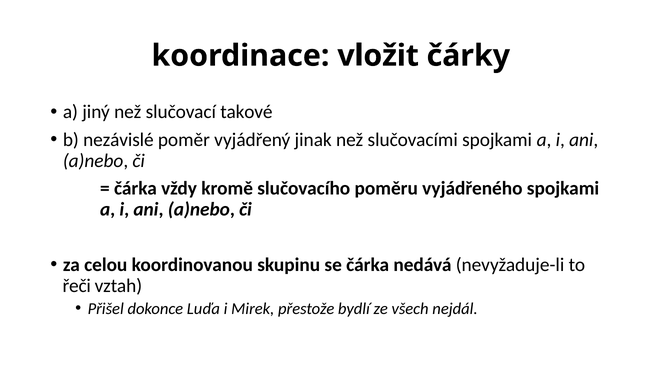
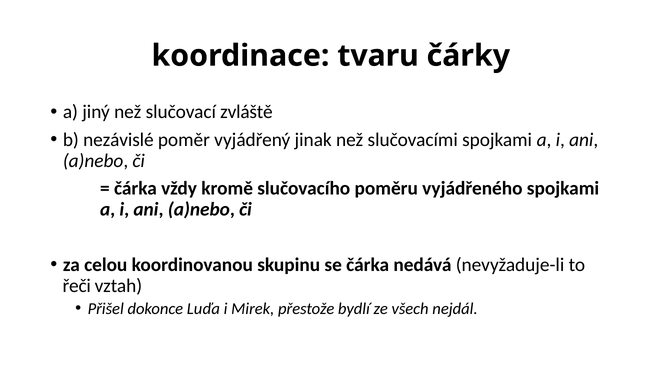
vložit: vložit -> tvaru
takové: takové -> zvláště
